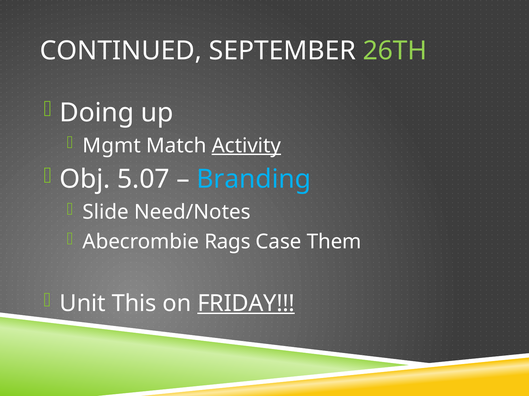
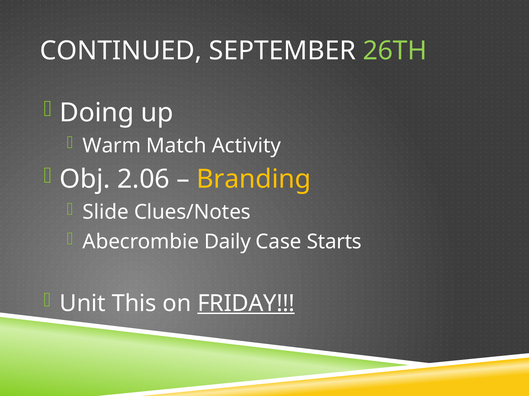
Mgmt: Mgmt -> Warm
Activity underline: present -> none
5.07: 5.07 -> 2.06
Branding colour: light blue -> yellow
Need/Notes: Need/Notes -> Clues/Notes
Rags: Rags -> Daily
Them: Them -> Starts
